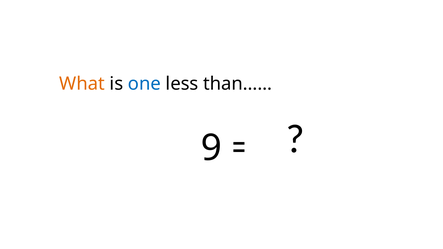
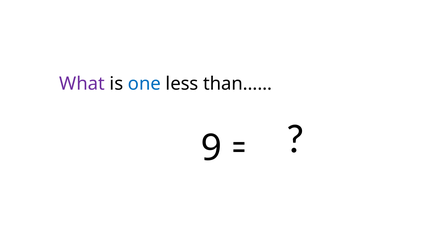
What colour: orange -> purple
